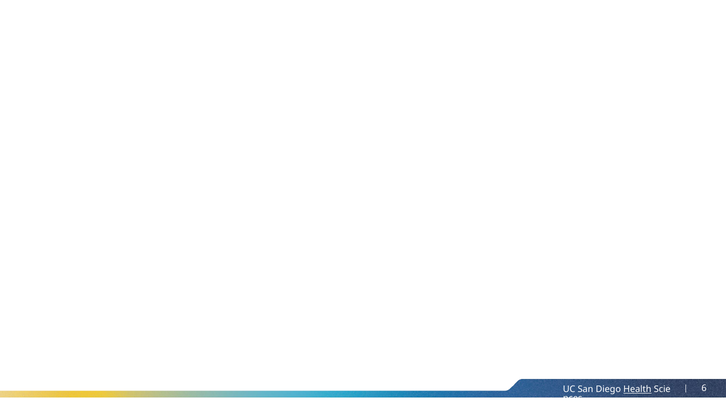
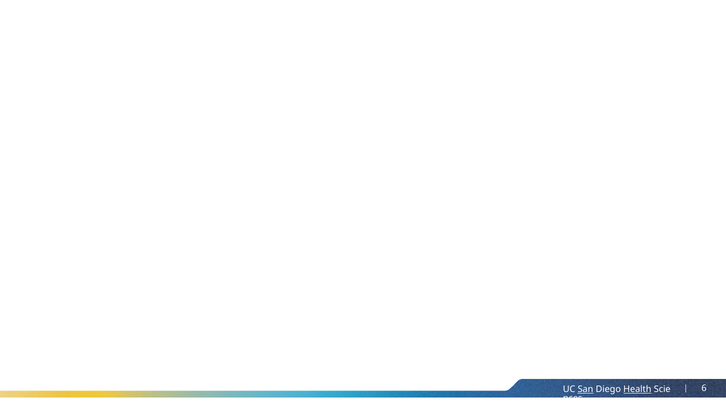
San underline: none -> present
